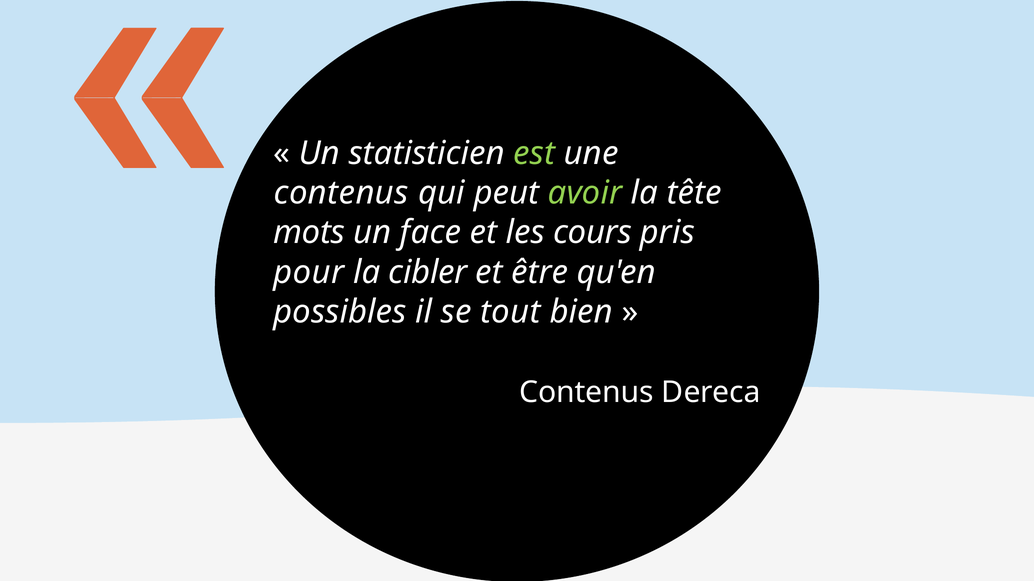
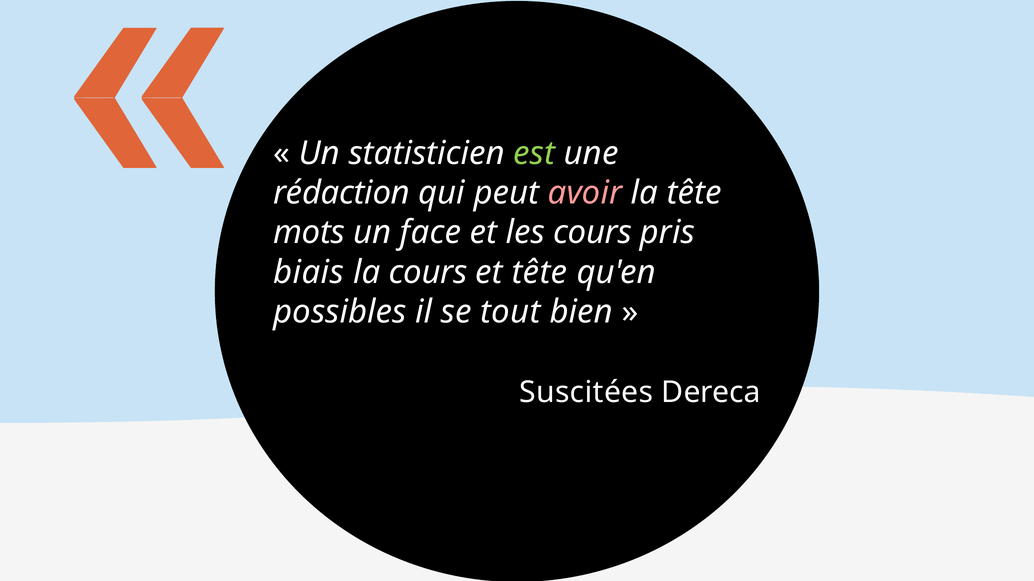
contenus at (341, 193): contenus -> rédaction
avoir colour: light green -> pink
pour: pour -> biais
la cibler: cibler -> cours
et être: être -> tête
Contenus at (586, 393): Contenus -> Suscitées
